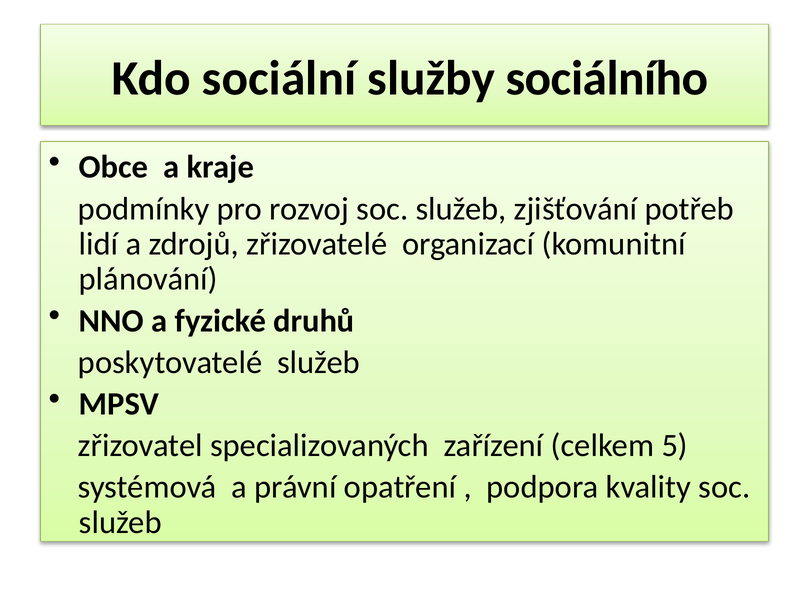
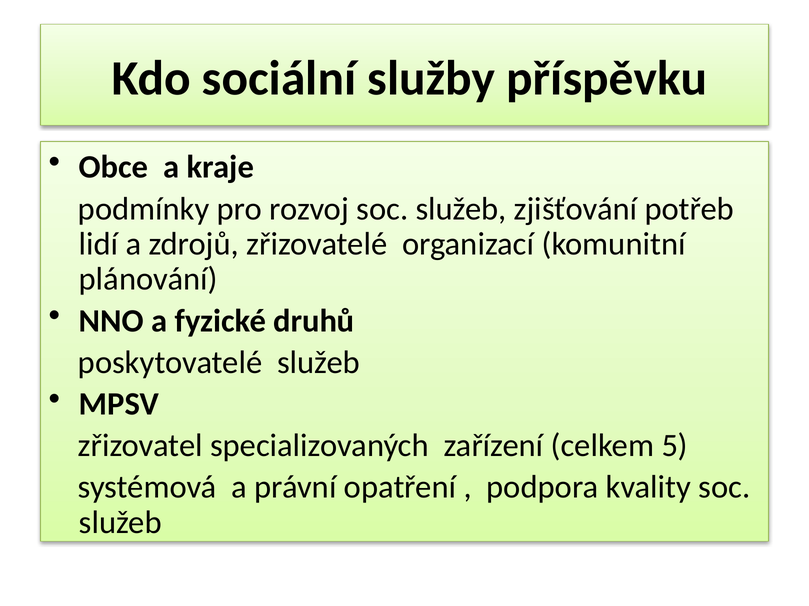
sociálního: sociálního -> příspěvku
